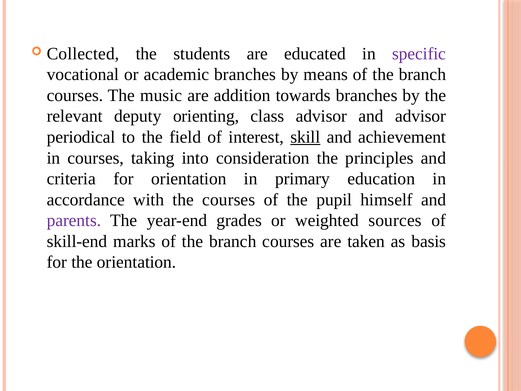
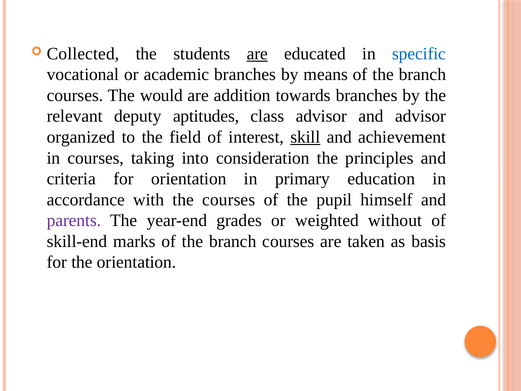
are at (257, 54) underline: none -> present
specific colour: purple -> blue
music: music -> would
orienting: orienting -> aptitudes
periodical: periodical -> organized
sources: sources -> without
